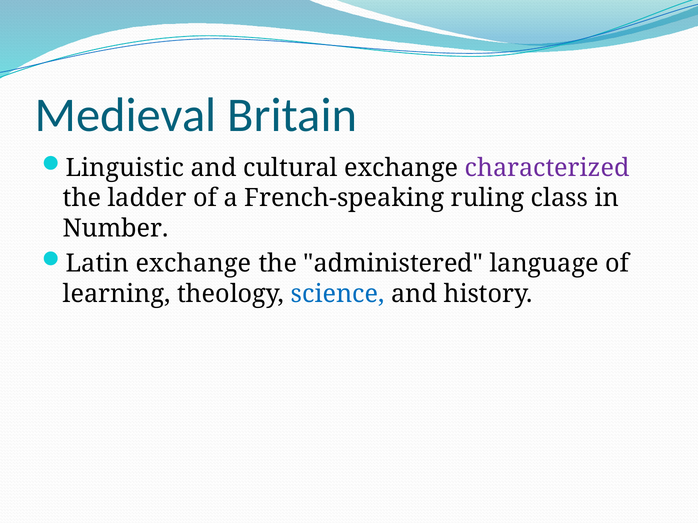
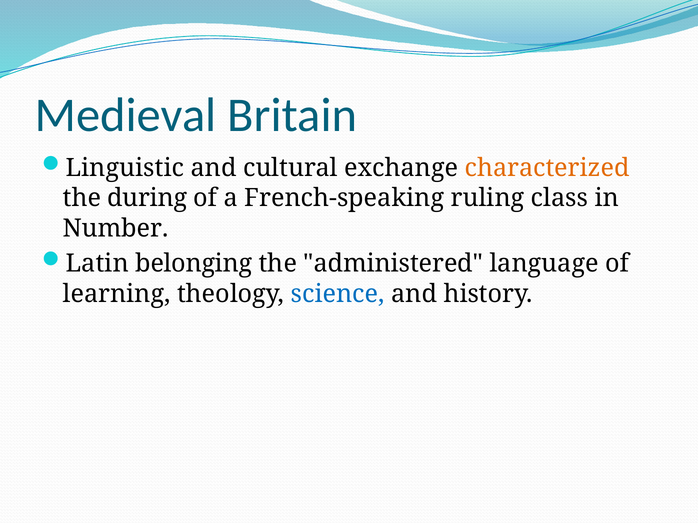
characterized colour: purple -> orange
ladder: ladder -> during
Latin exchange: exchange -> belonging
